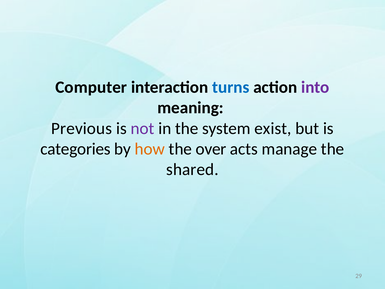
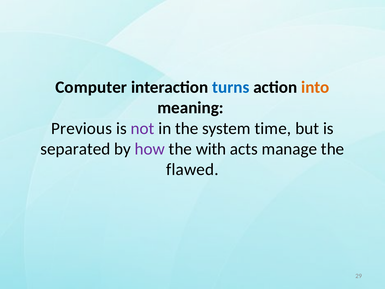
into colour: purple -> orange
exist: exist -> time
categories: categories -> separated
how colour: orange -> purple
over: over -> with
shared: shared -> flawed
